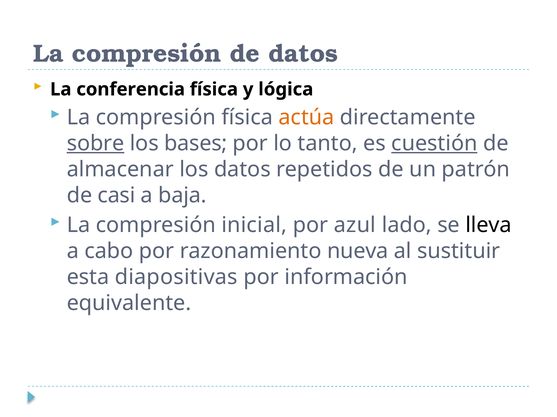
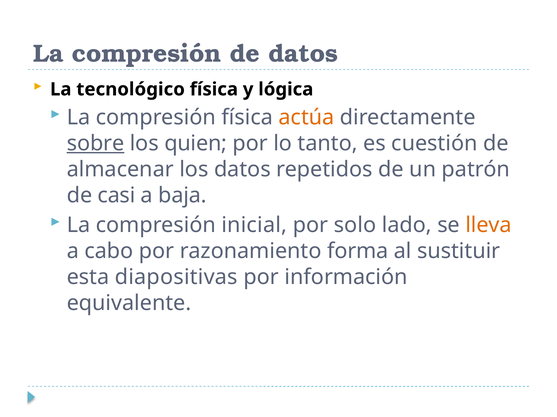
conferencia: conferencia -> tecnológico
bases: bases -> quien
cuestión underline: present -> none
azul: azul -> solo
lleva colour: black -> orange
nueva: nueva -> forma
